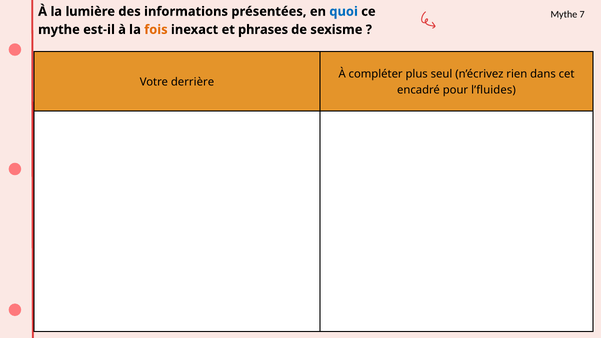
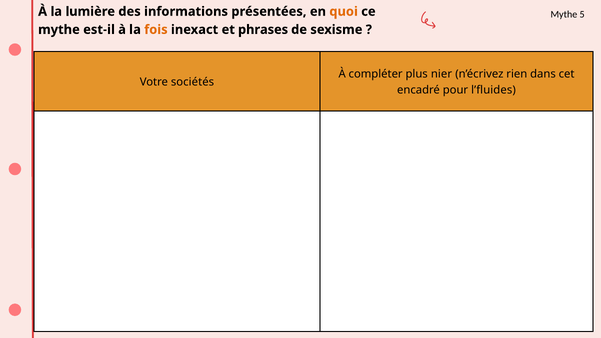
quoi colour: blue -> orange
7: 7 -> 5
seul: seul -> nier
derrière: derrière -> sociétés
